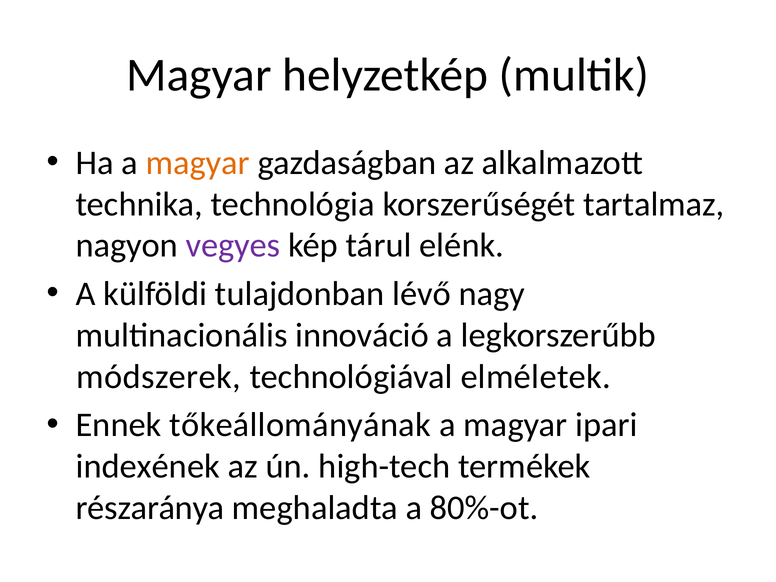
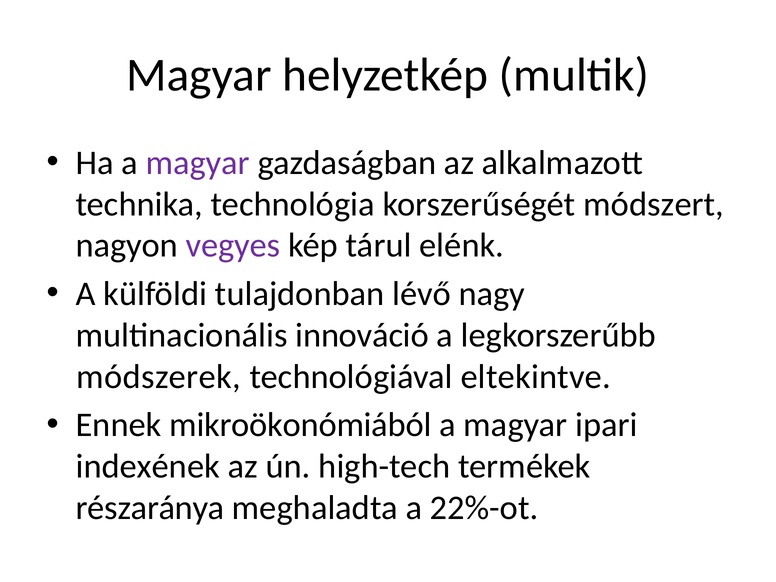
magyar at (198, 163) colour: orange -> purple
tartalmaz: tartalmaz -> módszert
elméletek: elméletek -> eltekintve
tőkeállományának: tőkeállományának -> mikroökonómiából
80%-ot: 80%-ot -> 22%-ot
